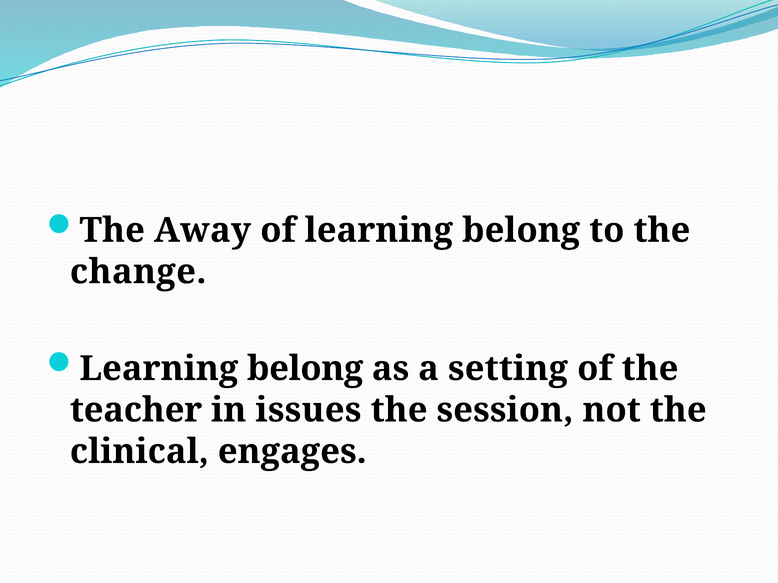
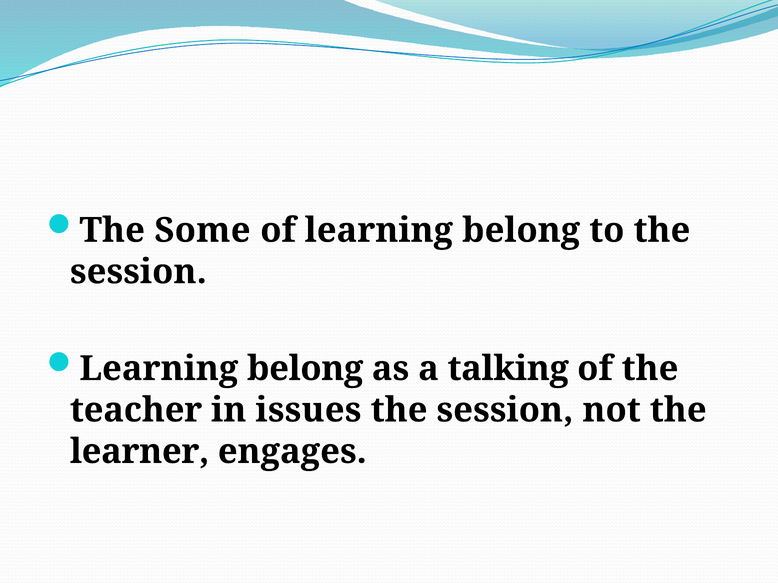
Away: Away -> Some
change at (138, 272): change -> session
setting: setting -> talking
clinical: clinical -> learner
